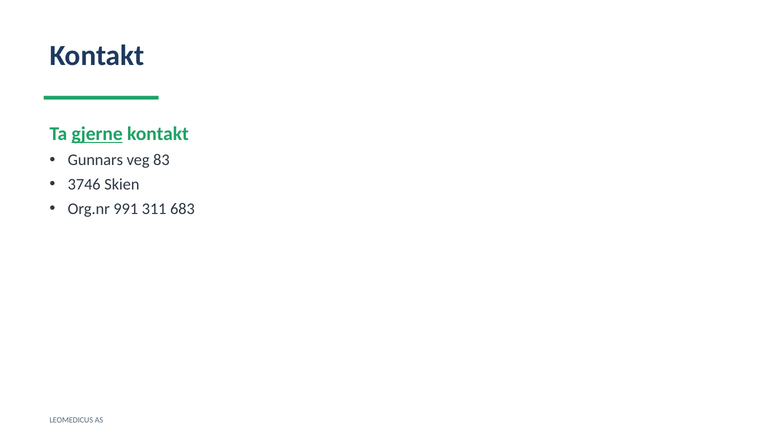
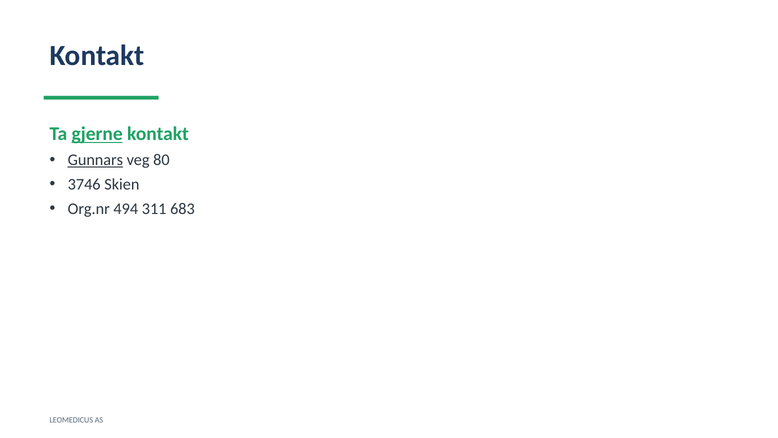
Gunnars underline: none -> present
83: 83 -> 80
991: 991 -> 494
